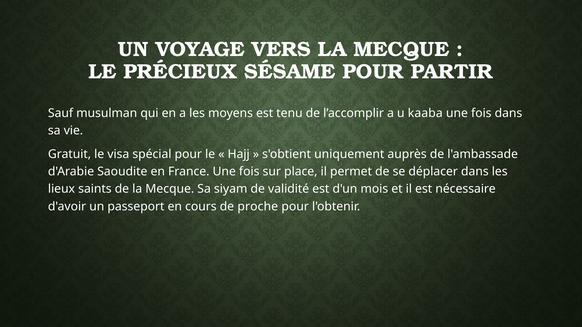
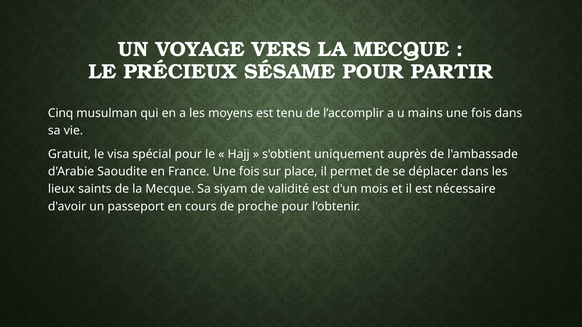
Sauf: Sauf -> Cinq
kaaba: kaaba -> mains
